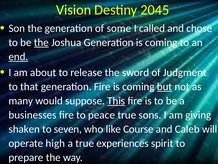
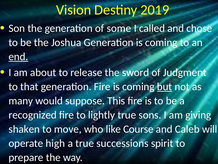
2045: 2045 -> 2019
the at (41, 42) underline: present -> none
This underline: present -> none
businesses: businesses -> recognized
peace: peace -> lightly
seven: seven -> move
experiences: experiences -> successions
